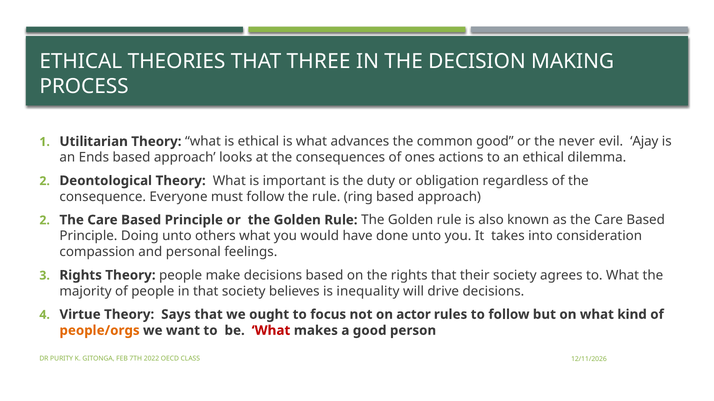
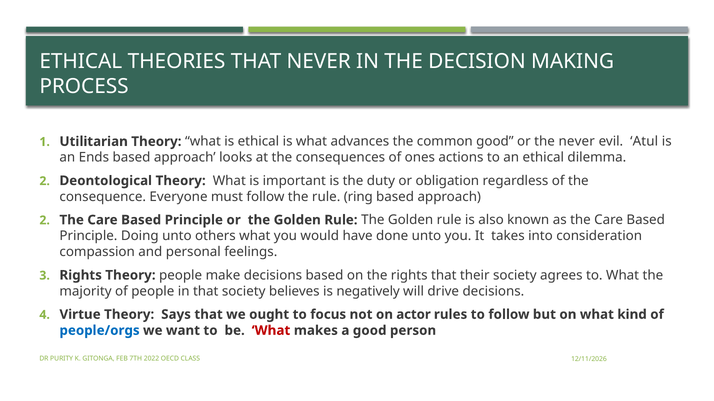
THAT THREE: THREE -> NEVER
Ajay: Ajay -> Atul
inequality: inequality -> negatively
people/orgs colour: orange -> blue
